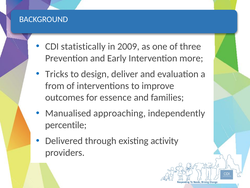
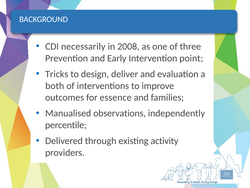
statistically: statistically -> necessarily
2009: 2009 -> 2008
more: more -> point
from: from -> both
approaching: approaching -> observations
